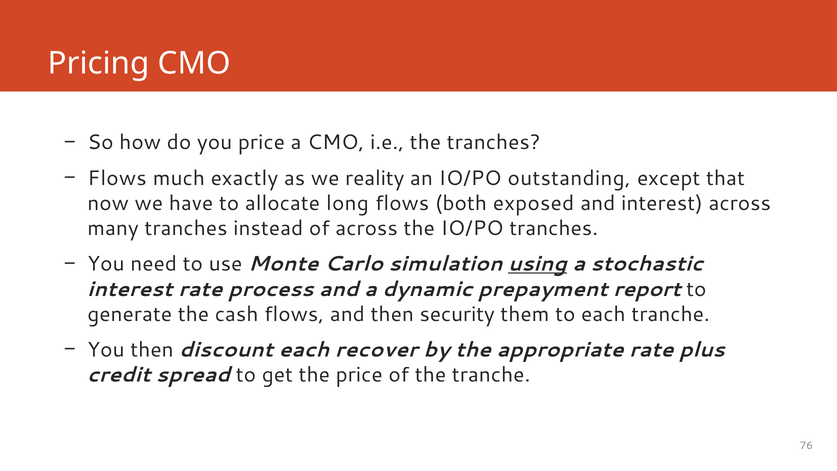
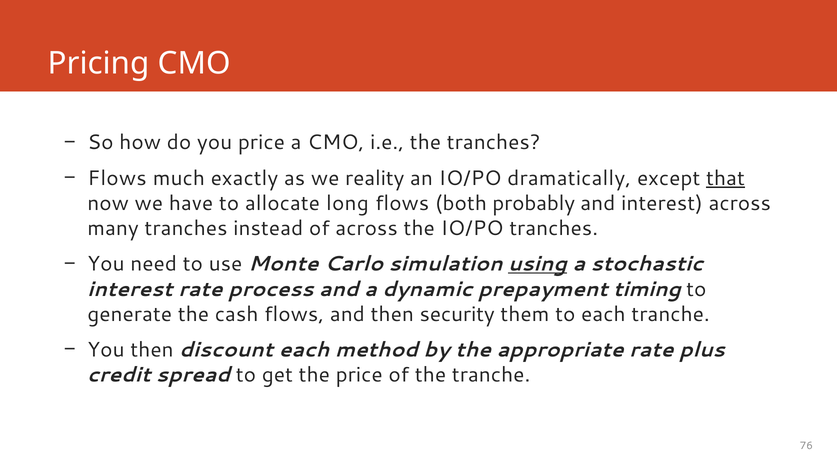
outstanding: outstanding -> dramatically
that underline: none -> present
exposed: exposed -> probably
report: report -> timing
recover: recover -> method
